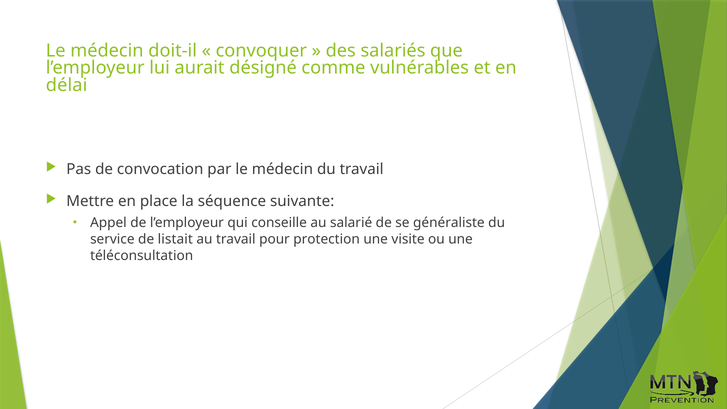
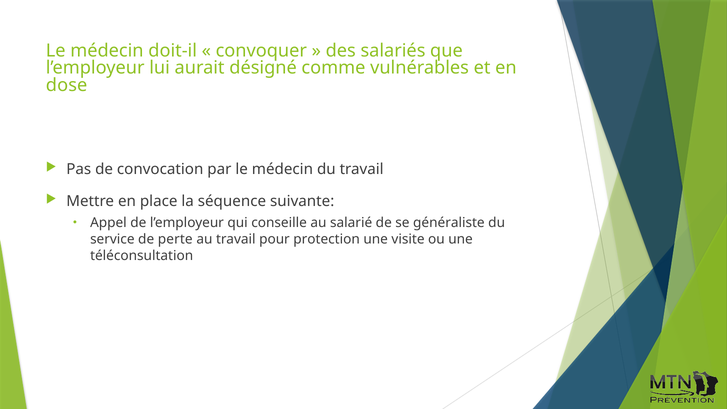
délai: délai -> dose
listait: listait -> perte
